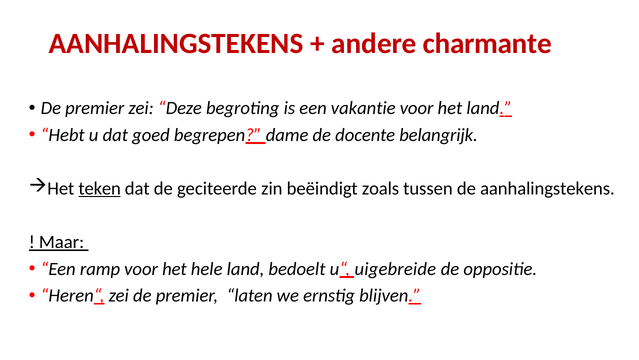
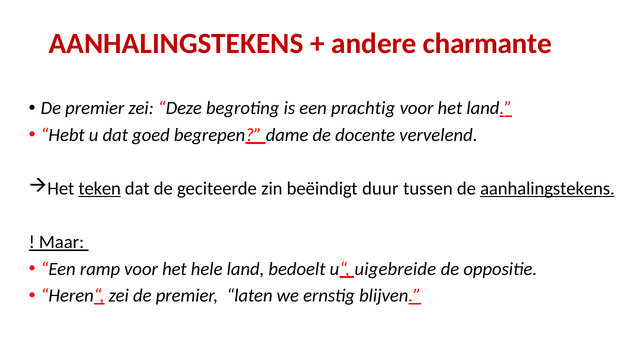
vakantie: vakantie -> prachtig
belangrijk: belangrijk -> vervelend
zoals: zoals -> duur
aanhalingstekens at (547, 188) underline: none -> present
